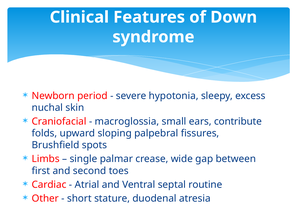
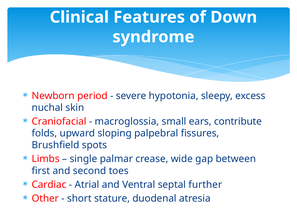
routine: routine -> further
